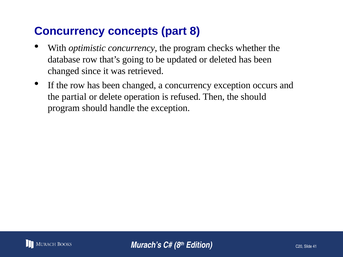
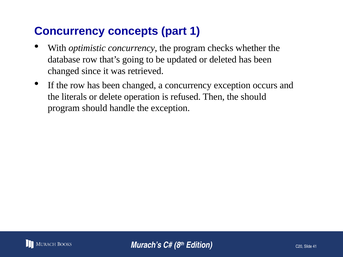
8: 8 -> 1
partial: partial -> literals
